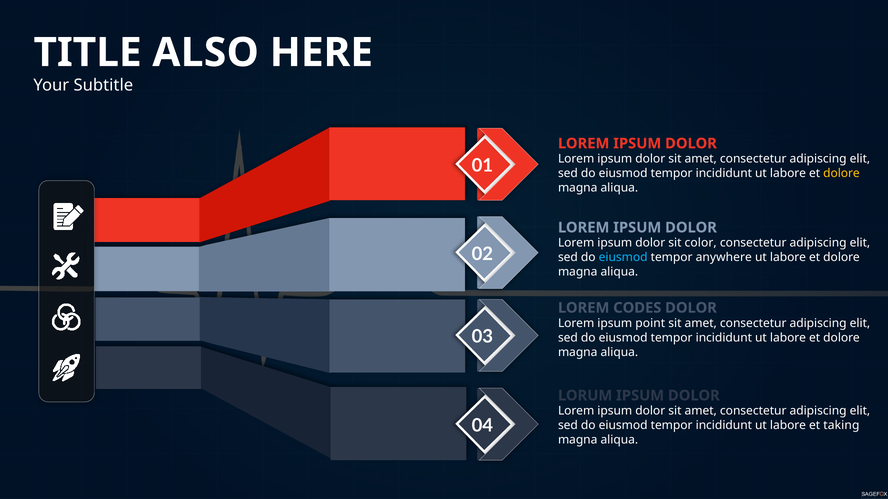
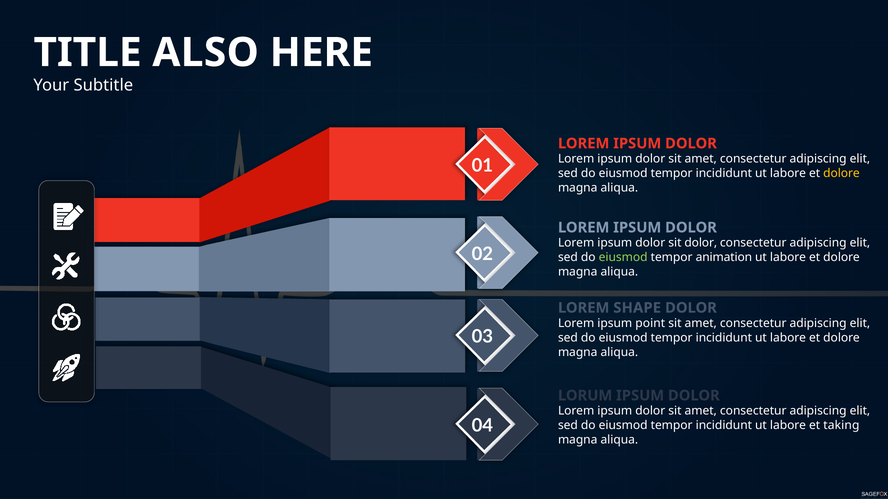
sit color: color -> dolor
eiusmod at (623, 258) colour: light blue -> light green
anywhere: anywhere -> animation
CODES: CODES -> SHAPE
